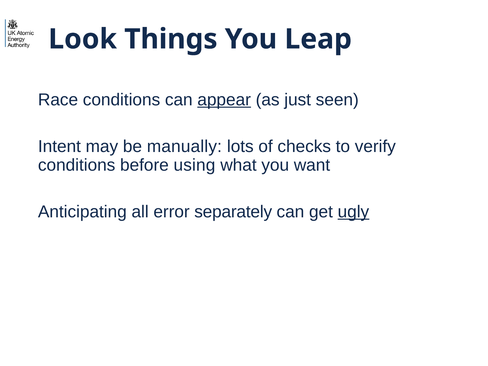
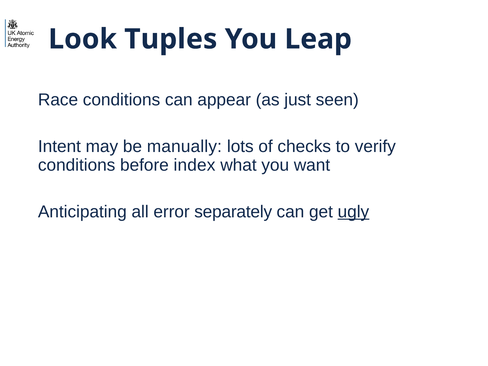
Things: Things -> Tuples
appear underline: present -> none
using: using -> index
